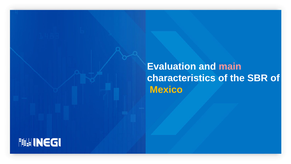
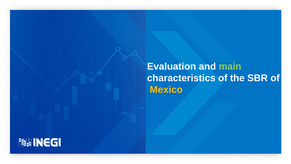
main colour: pink -> light green
